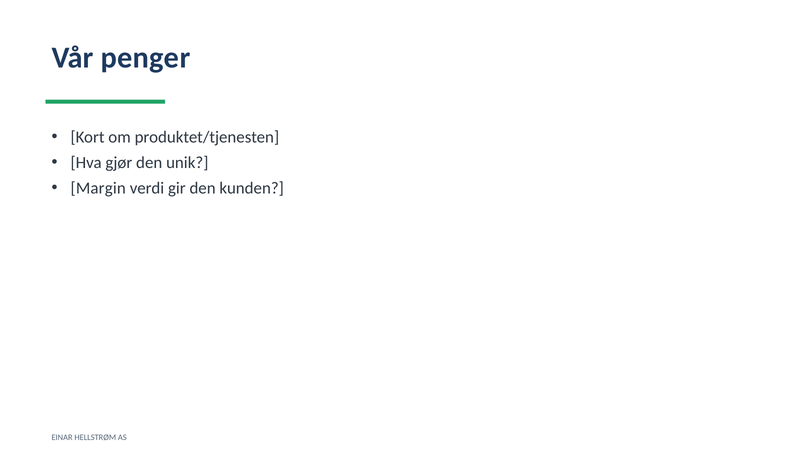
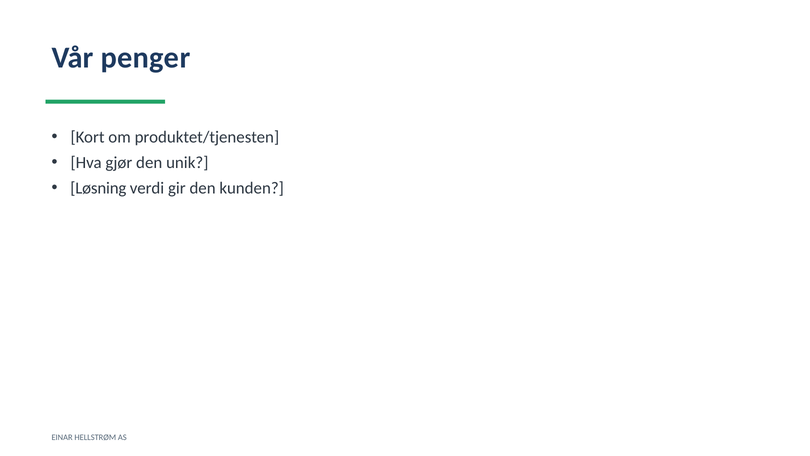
Margin: Margin -> Løsning
